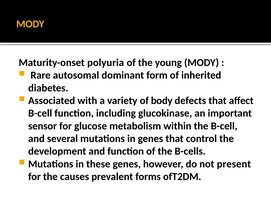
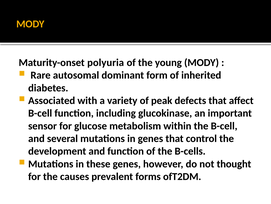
body: body -> peak
present: present -> thought
